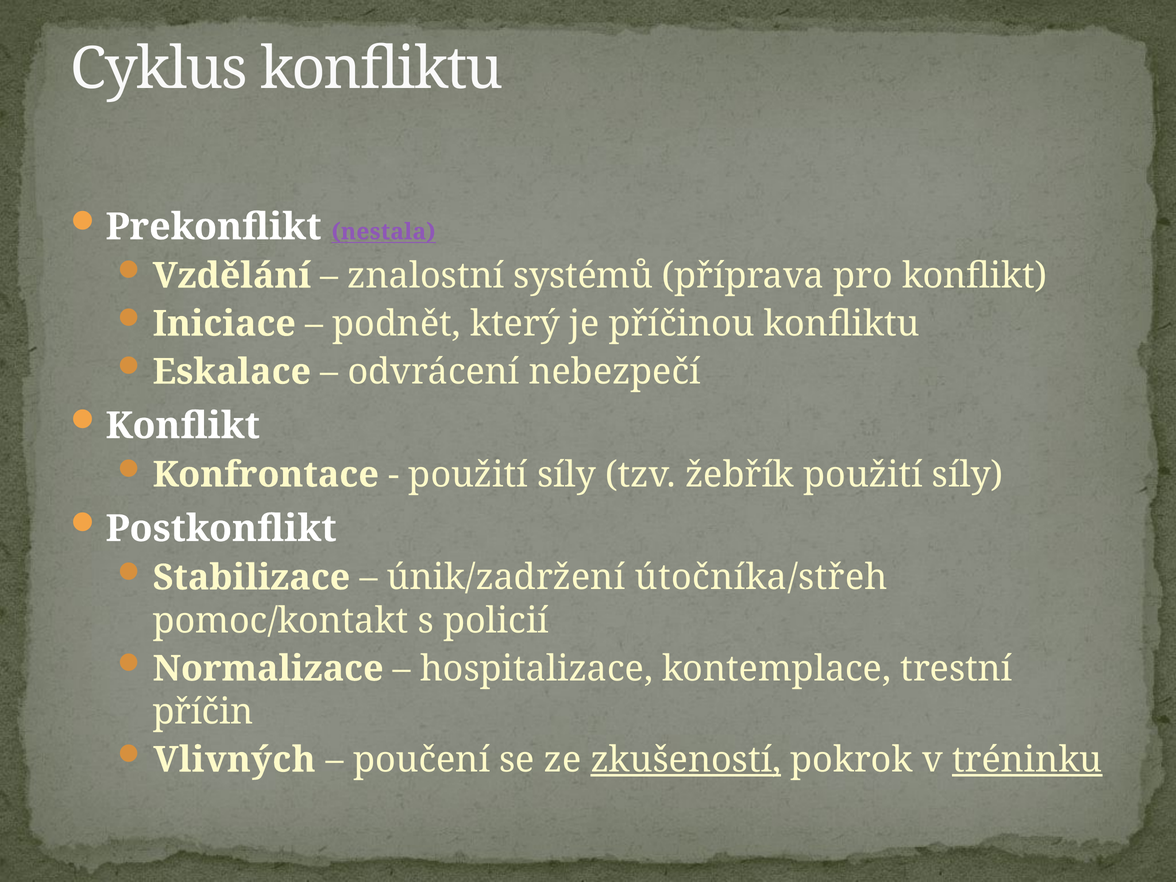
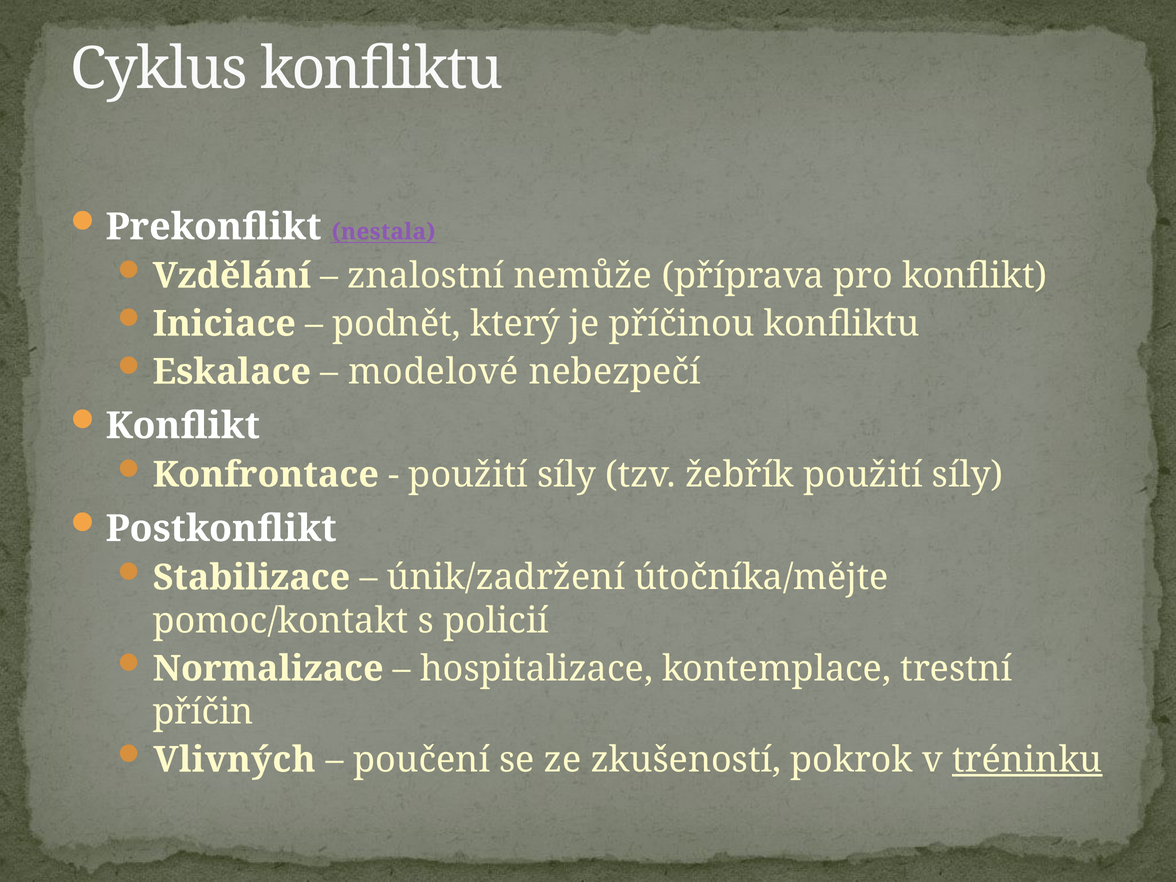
systémů: systémů -> nemůže
odvrácení: odvrácení -> modelové
útočníka/střeh: útočníka/střeh -> útočníka/mějte
zkušeností underline: present -> none
